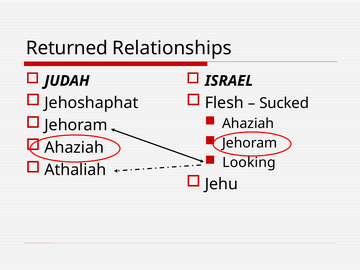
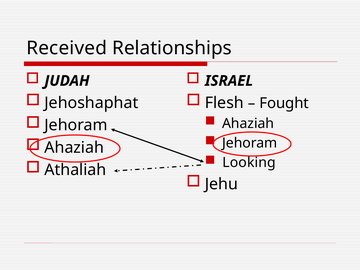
Returned: Returned -> Received
Sucked: Sucked -> Fought
